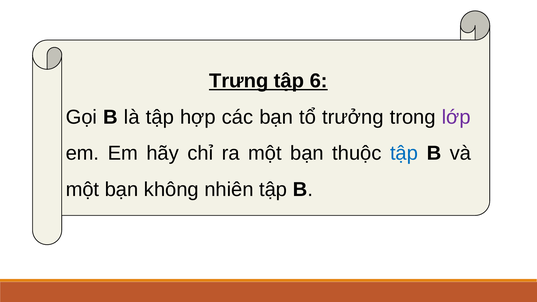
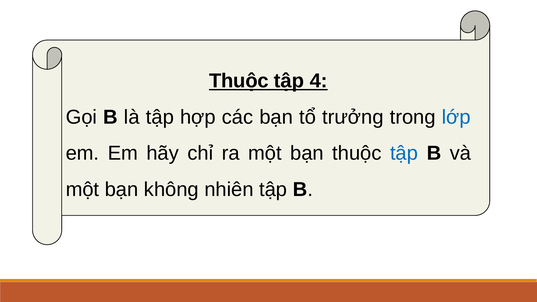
Trưng at (239, 81): Trưng -> Thuộc
6: 6 -> 4
lớp colour: purple -> blue
